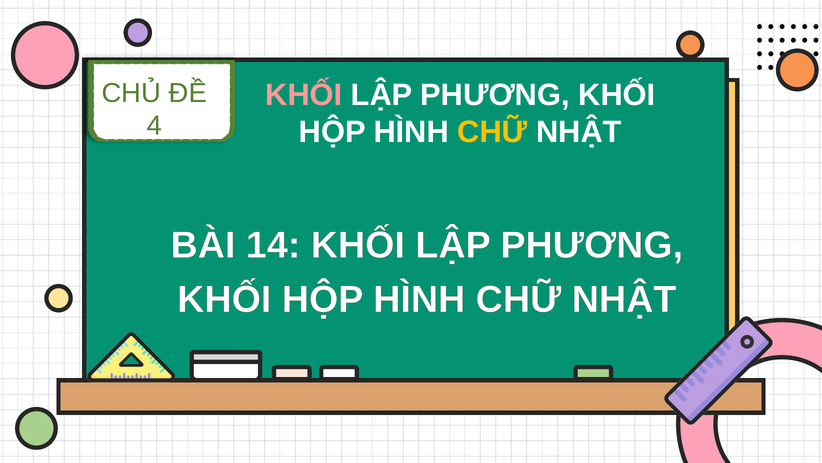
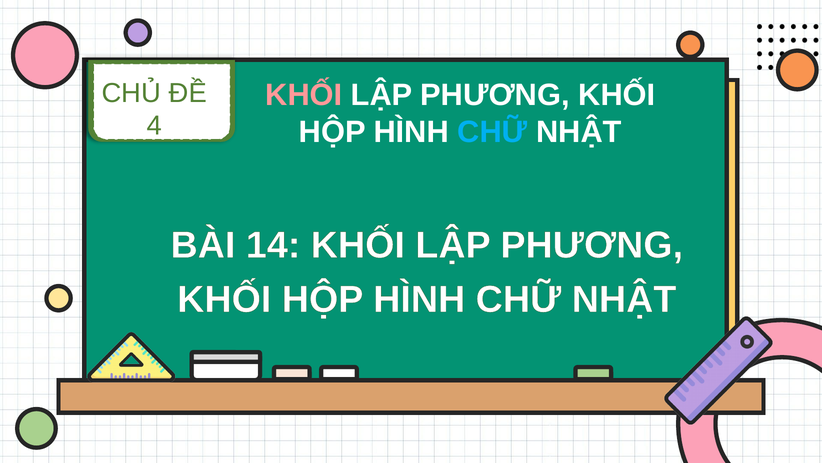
CHỮ at (492, 132) colour: yellow -> light blue
